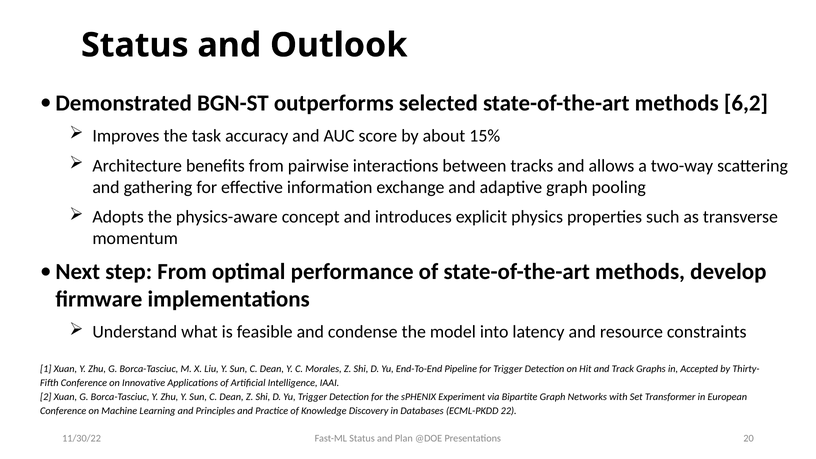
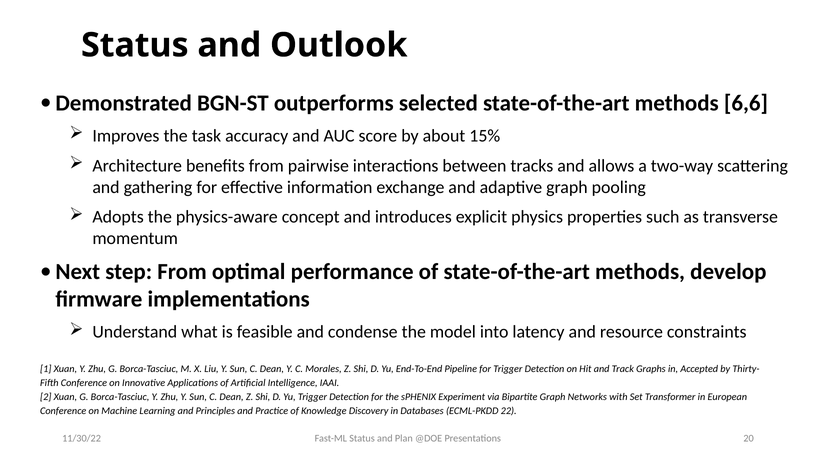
6,2: 6,2 -> 6,6
